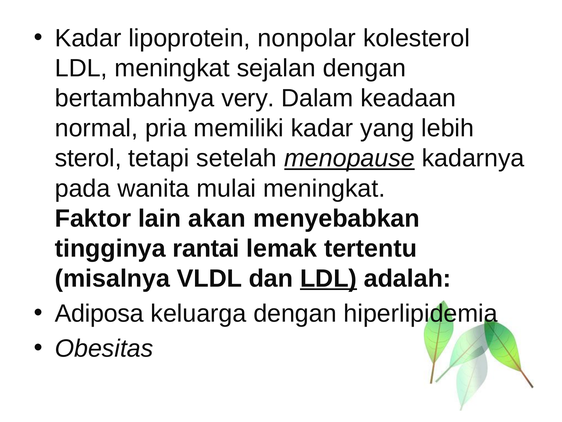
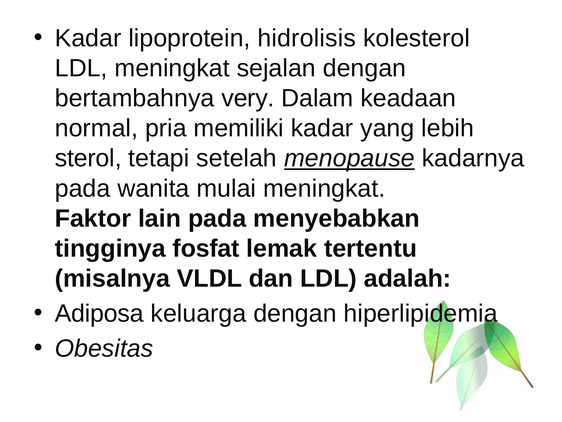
nonpolar: nonpolar -> hidrolisis
lain akan: akan -> pada
rantai: rantai -> fosfat
LDL at (328, 278) underline: present -> none
